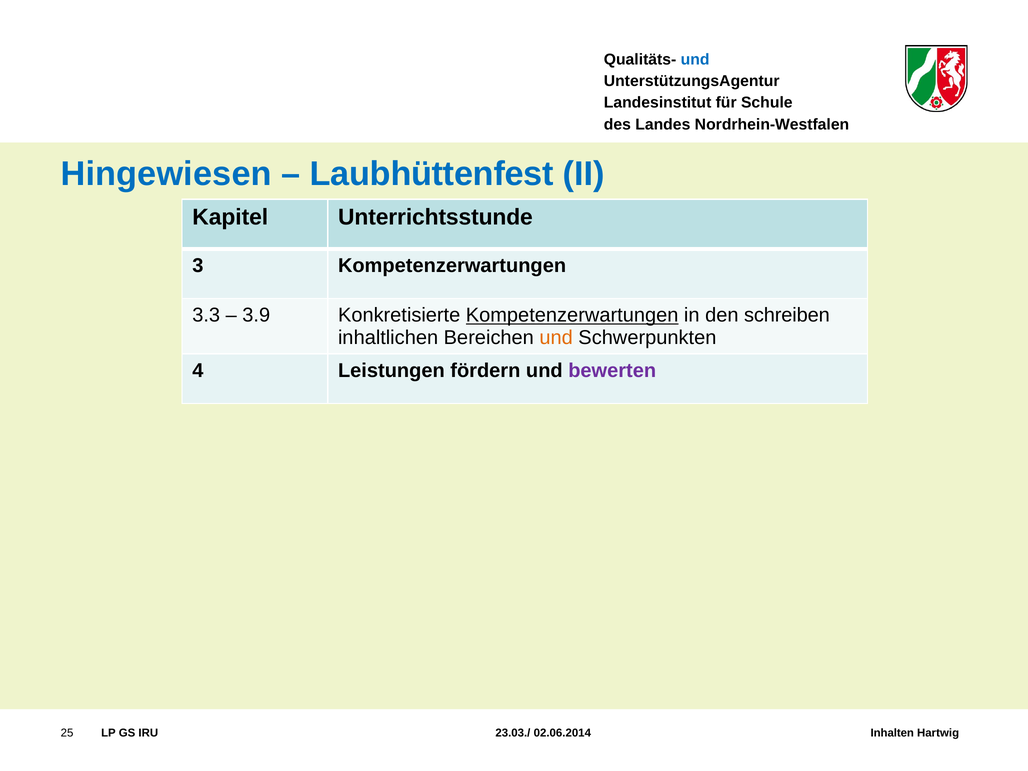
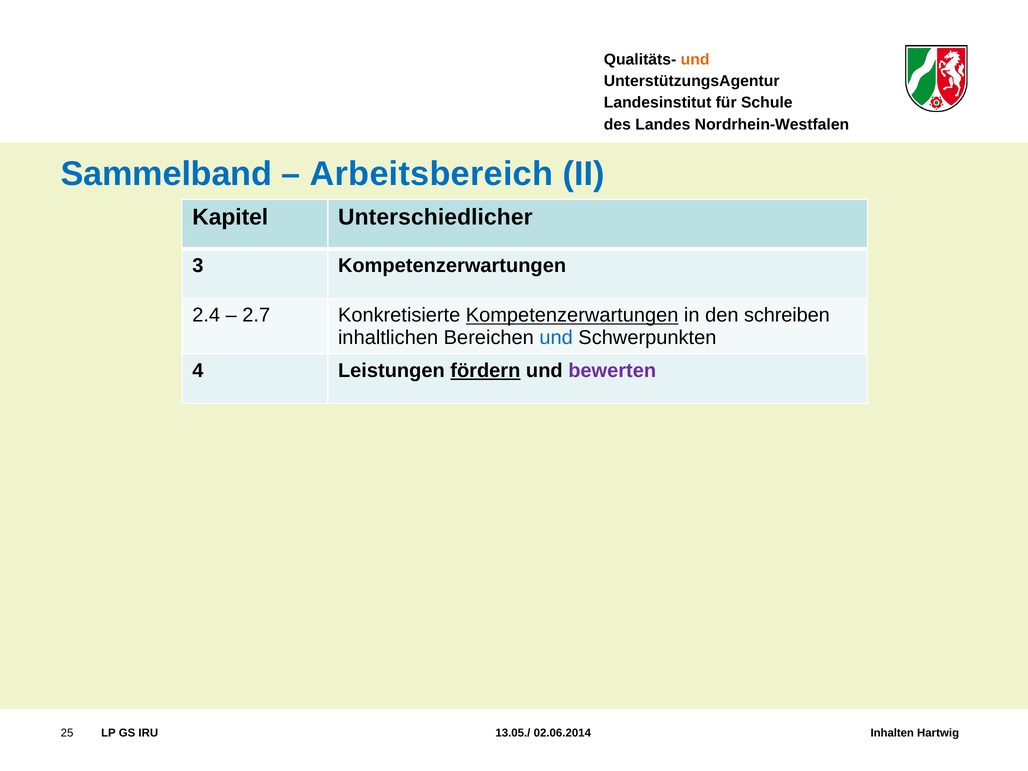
und at (695, 59) colour: blue -> orange
Hingewiesen: Hingewiesen -> Sammelband
Laubhüttenfest: Laubhüttenfest -> Arbeitsbereich
Unterrichtsstunde: Unterrichtsstunde -> Unterschiedlicher
3.3: 3.3 -> 2.4
3.9: 3.9 -> 2.7
und at (556, 338) colour: orange -> blue
fördern underline: none -> present
23.03./: 23.03./ -> 13.05./
